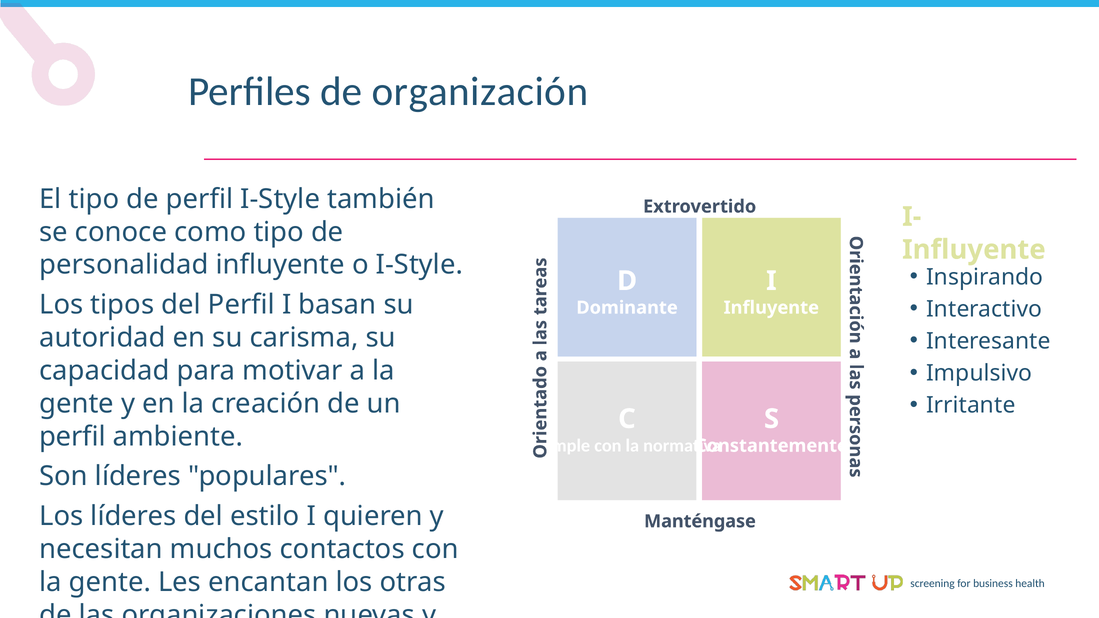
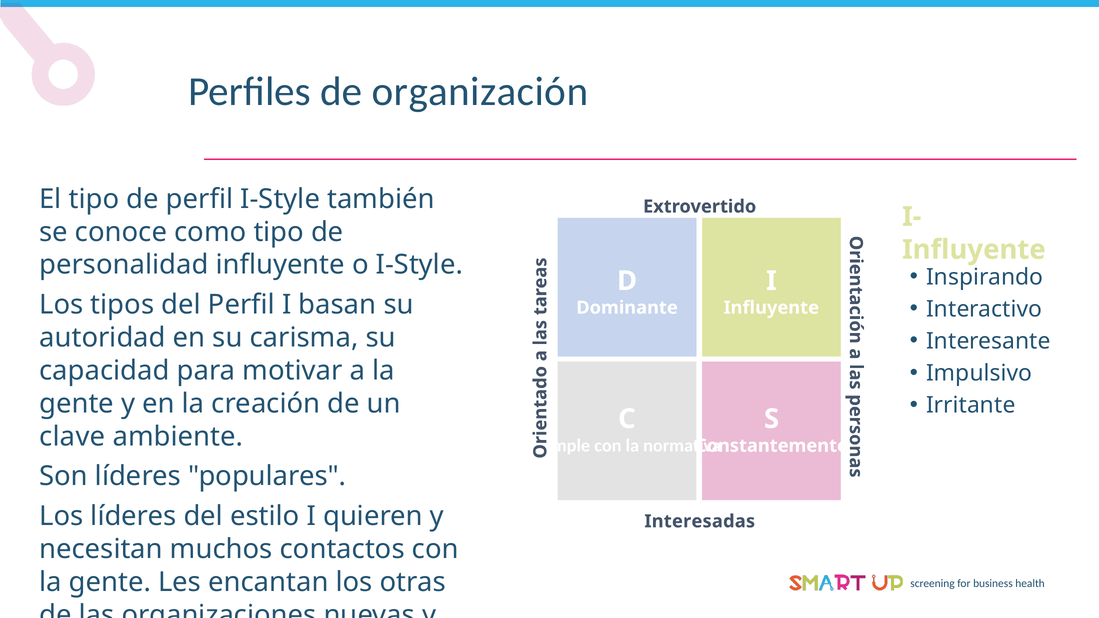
perfil at (72, 437): perfil -> clave
Manténgase: Manténgase -> Interesadas
